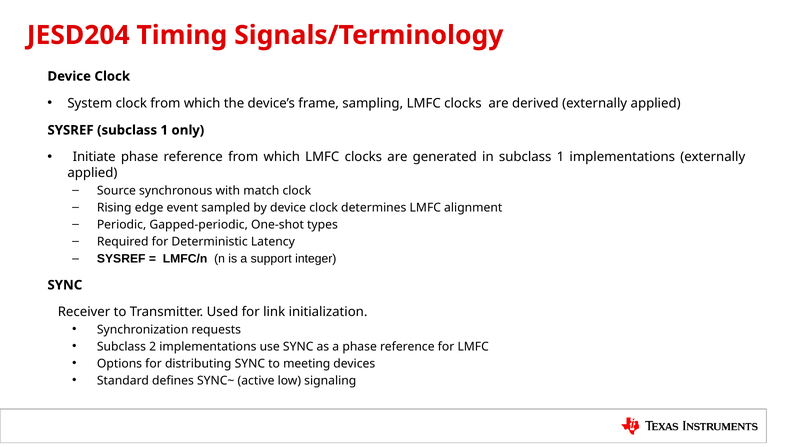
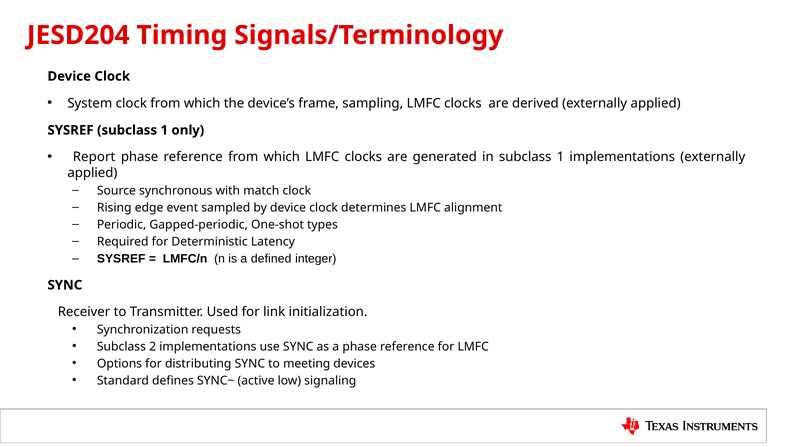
Initiate: Initiate -> Report
support: support -> defined
